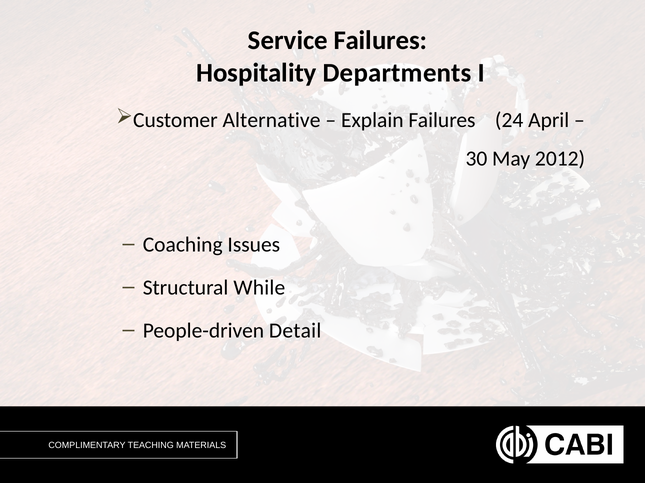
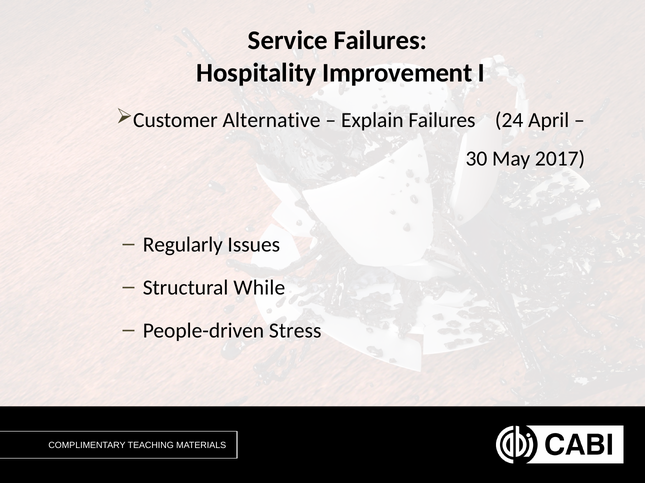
Departments: Departments -> Improvement
2012: 2012 -> 2017
Coaching: Coaching -> Regularly
Detail: Detail -> Stress
